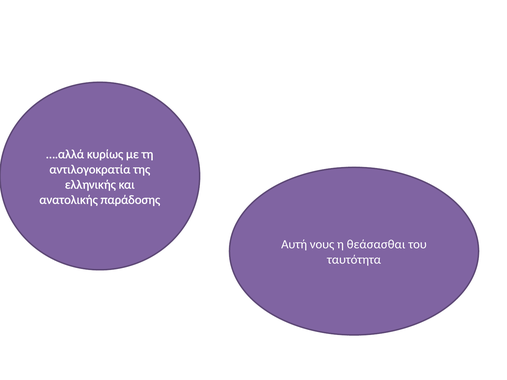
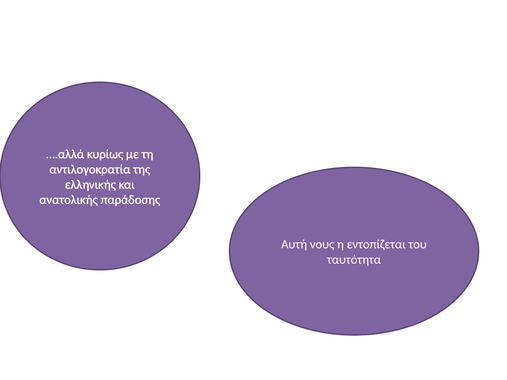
θεάσασθαι: θεάσασθαι -> εντοπίζεται
